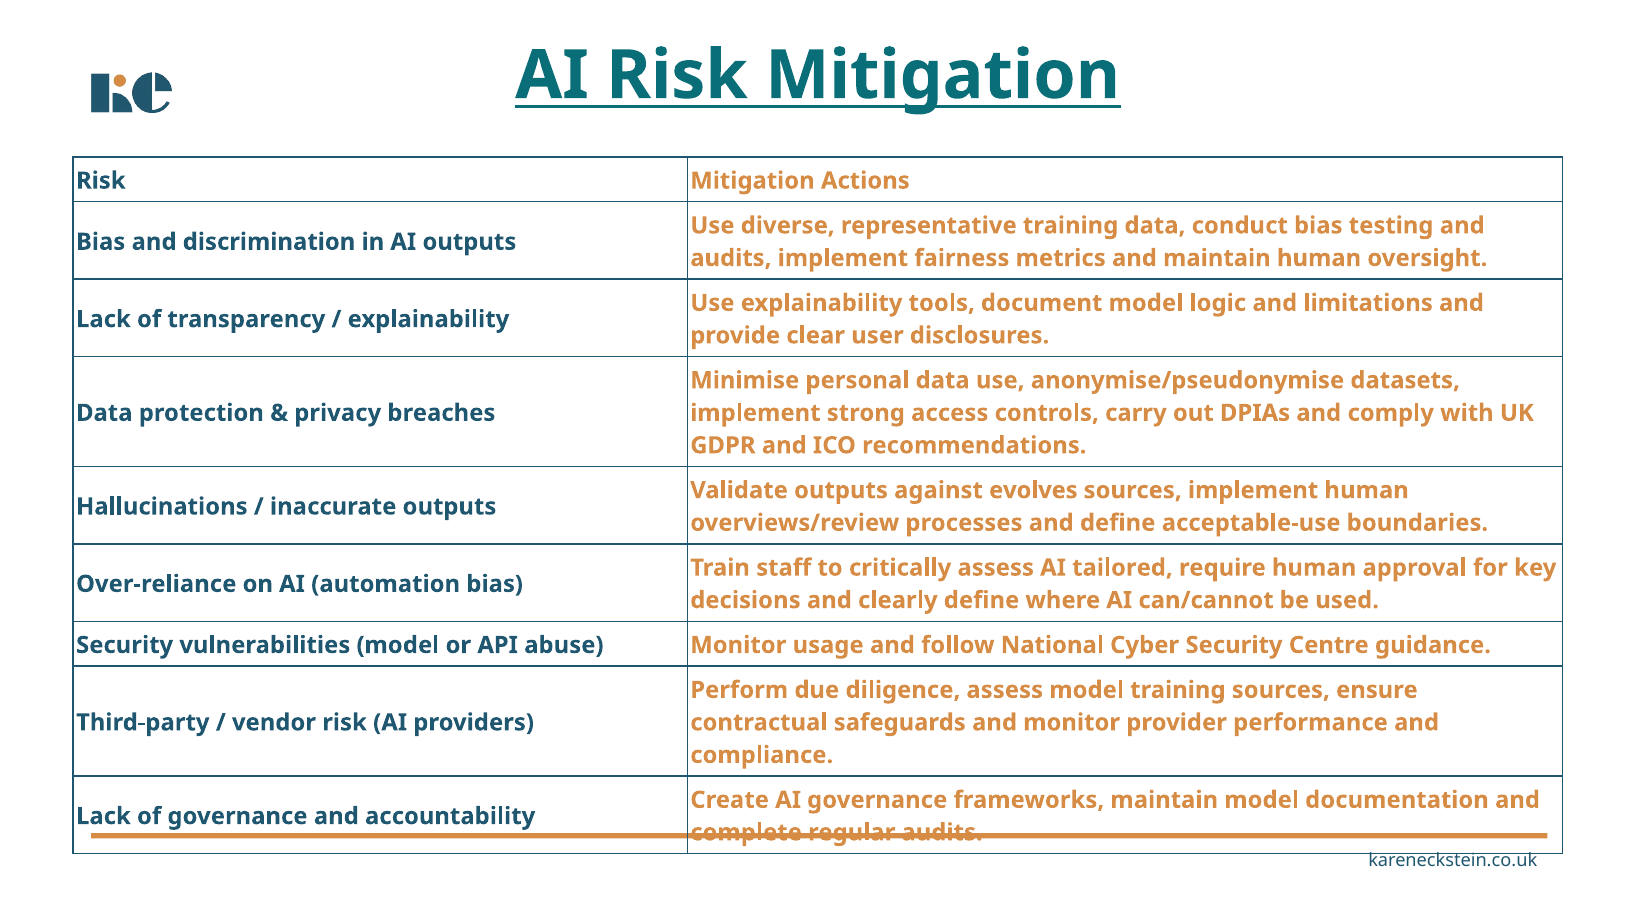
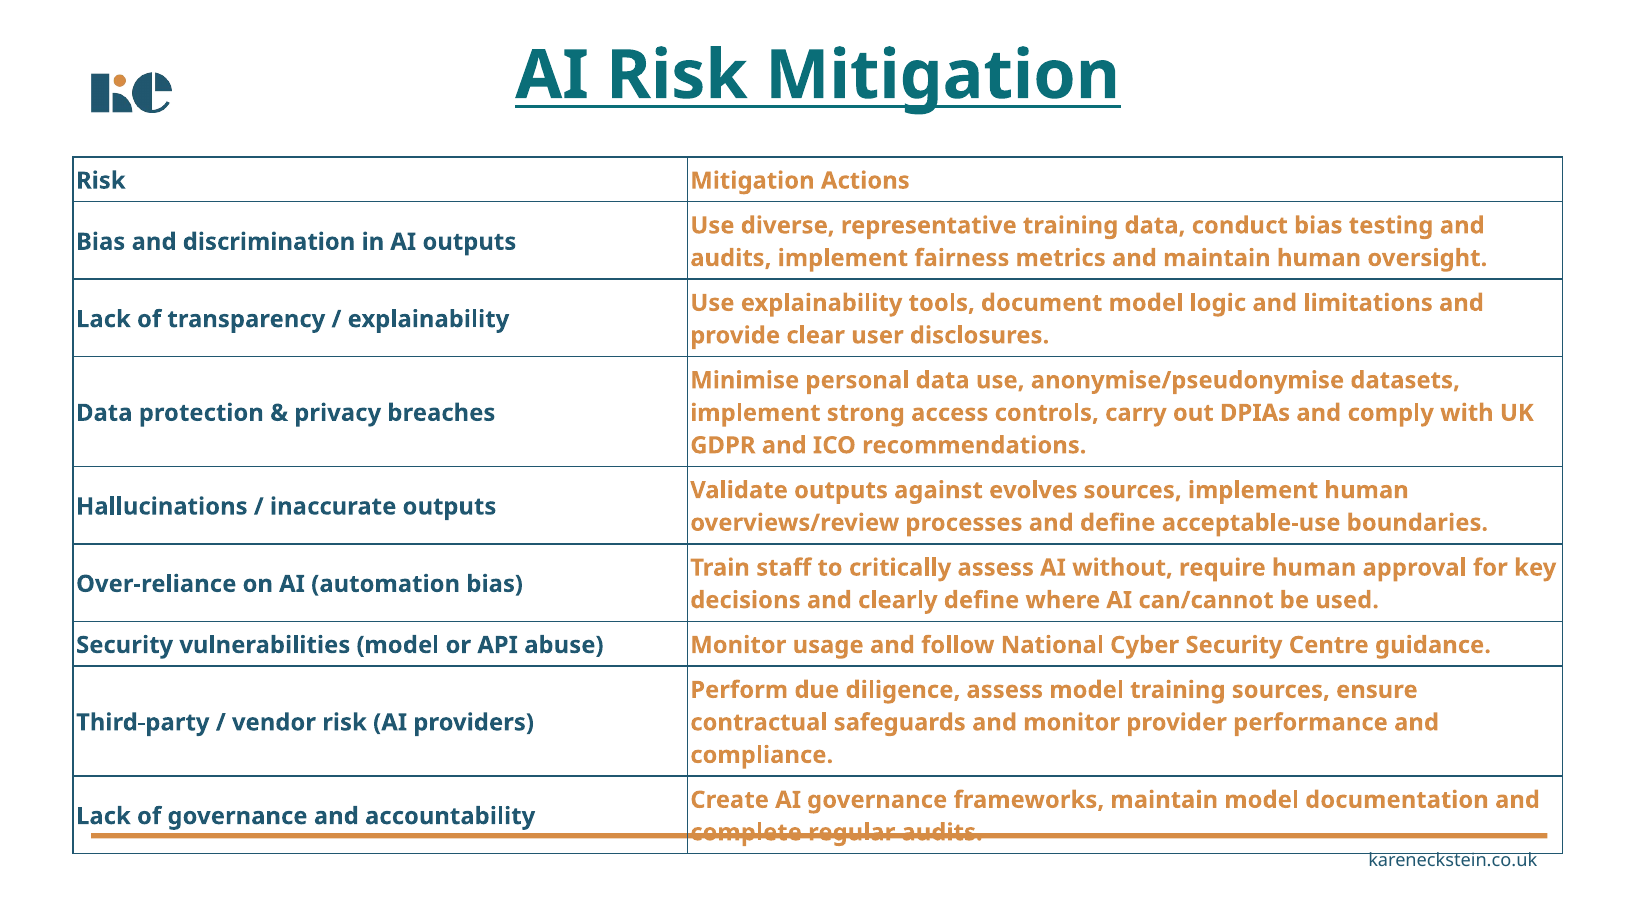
tailored: tailored -> without
